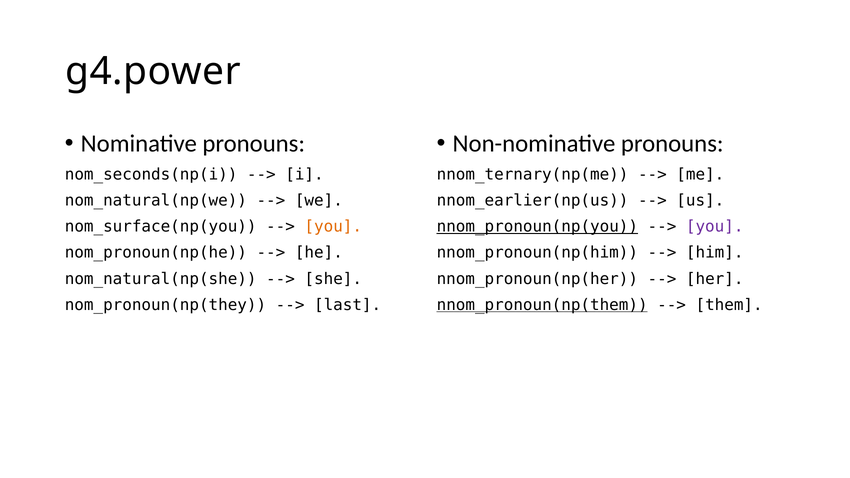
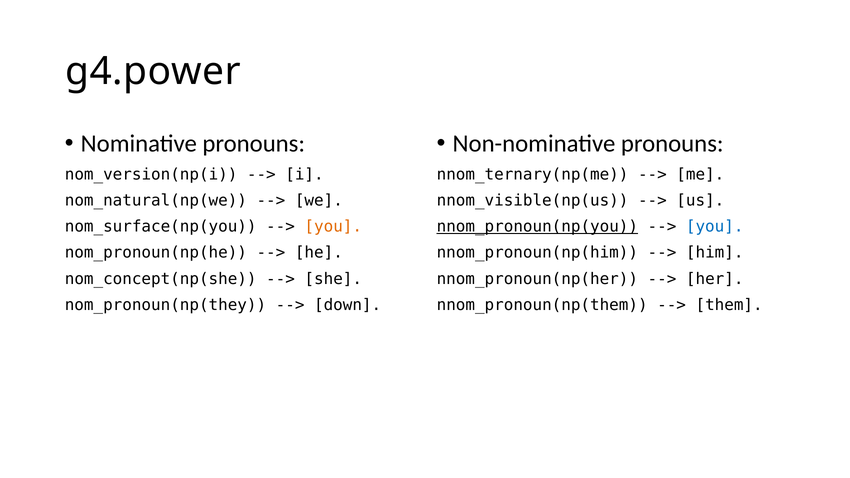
nom_seconds(np(i: nom_seconds(np(i -> nom_version(np(i
nnom_earlier(np(us: nnom_earlier(np(us -> nnom_visible(np(us
you at (715, 227) colour: purple -> blue
nom_natural(np(she: nom_natural(np(she -> nom_concept(np(she
last: last -> down
nnom_pronoun(np(them underline: present -> none
